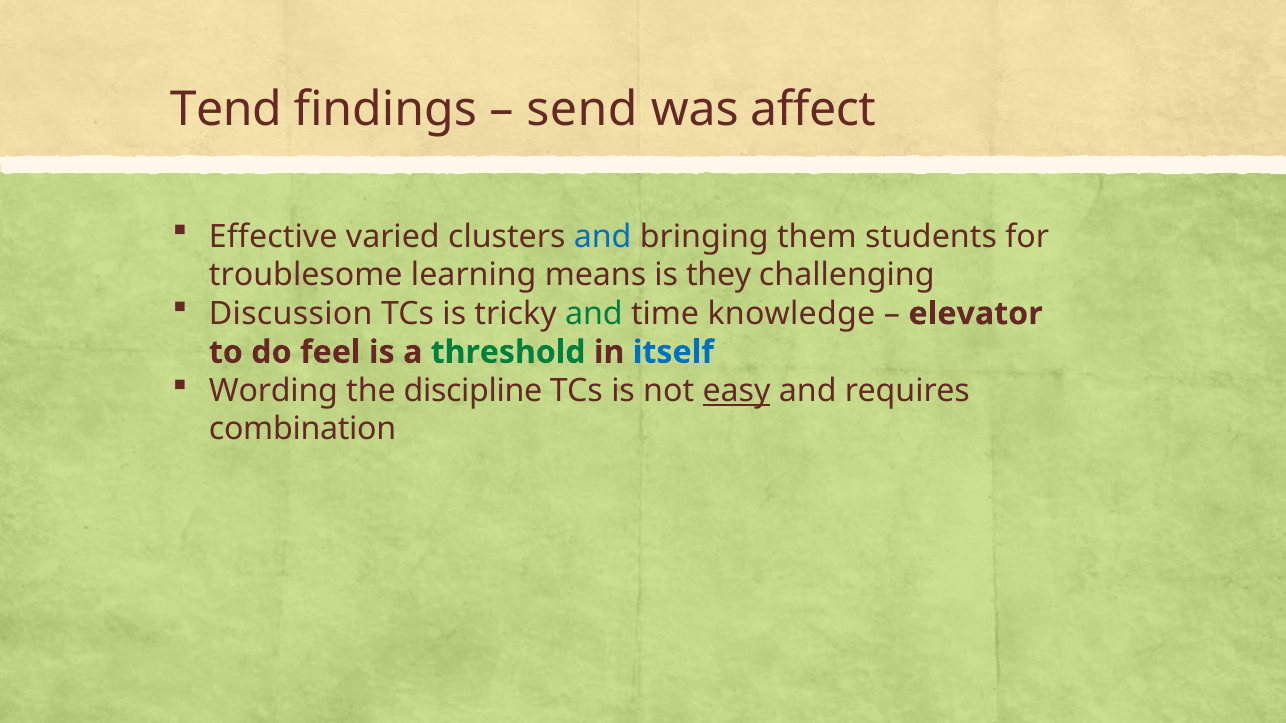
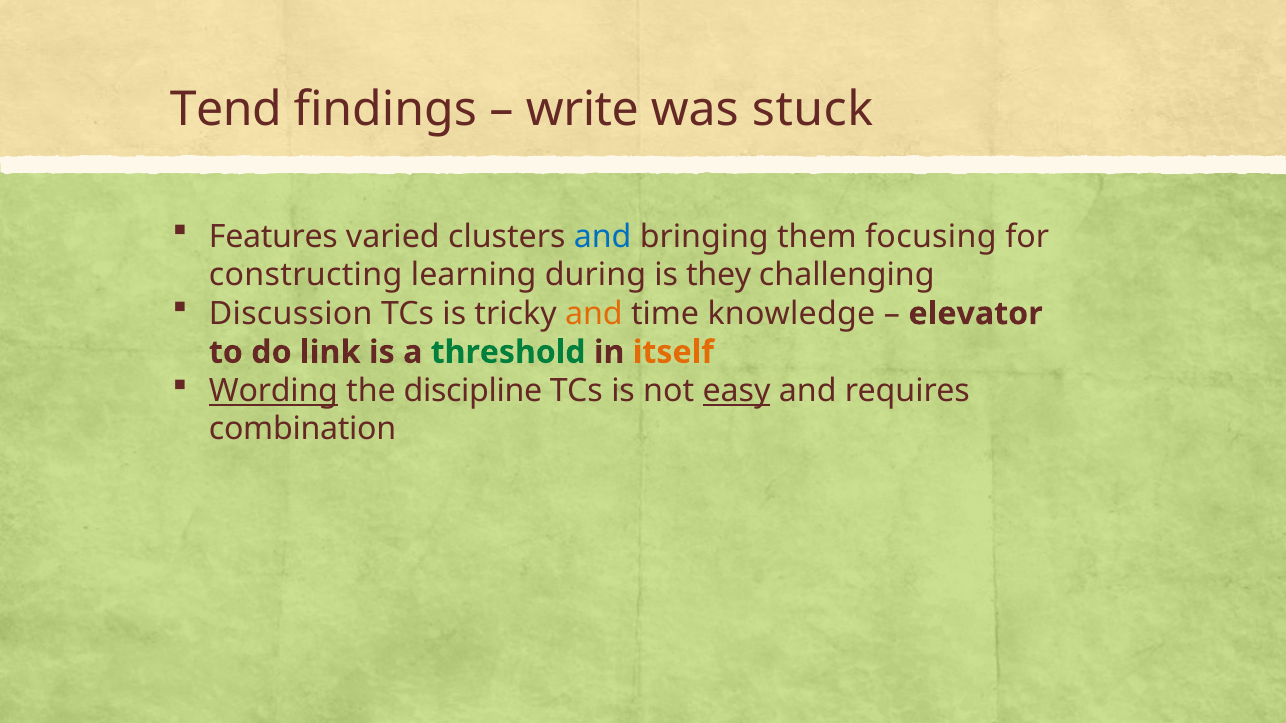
send: send -> write
affect: affect -> stuck
Effective: Effective -> Features
students: students -> focusing
troublesome: troublesome -> constructing
means: means -> during
and at (594, 314) colour: green -> orange
feel: feel -> link
itself colour: blue -> orange
Wording underline: none -> present
